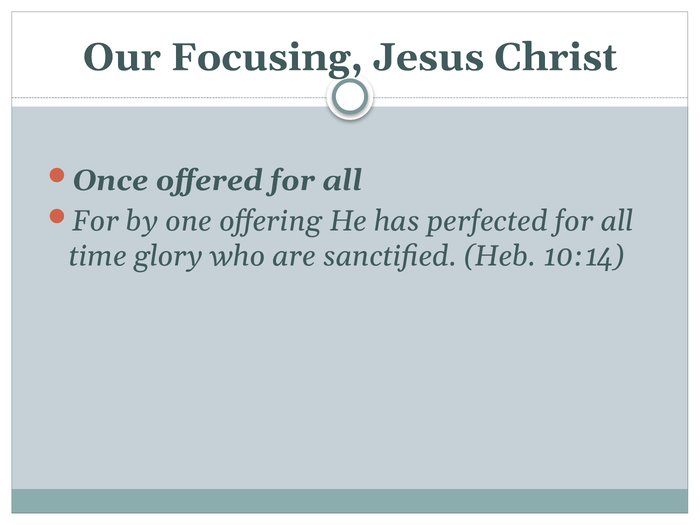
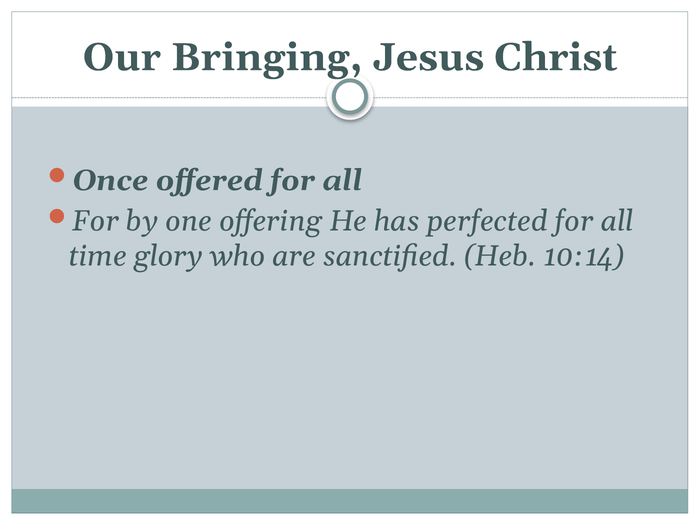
Focusing: Focusing -> Bringing
